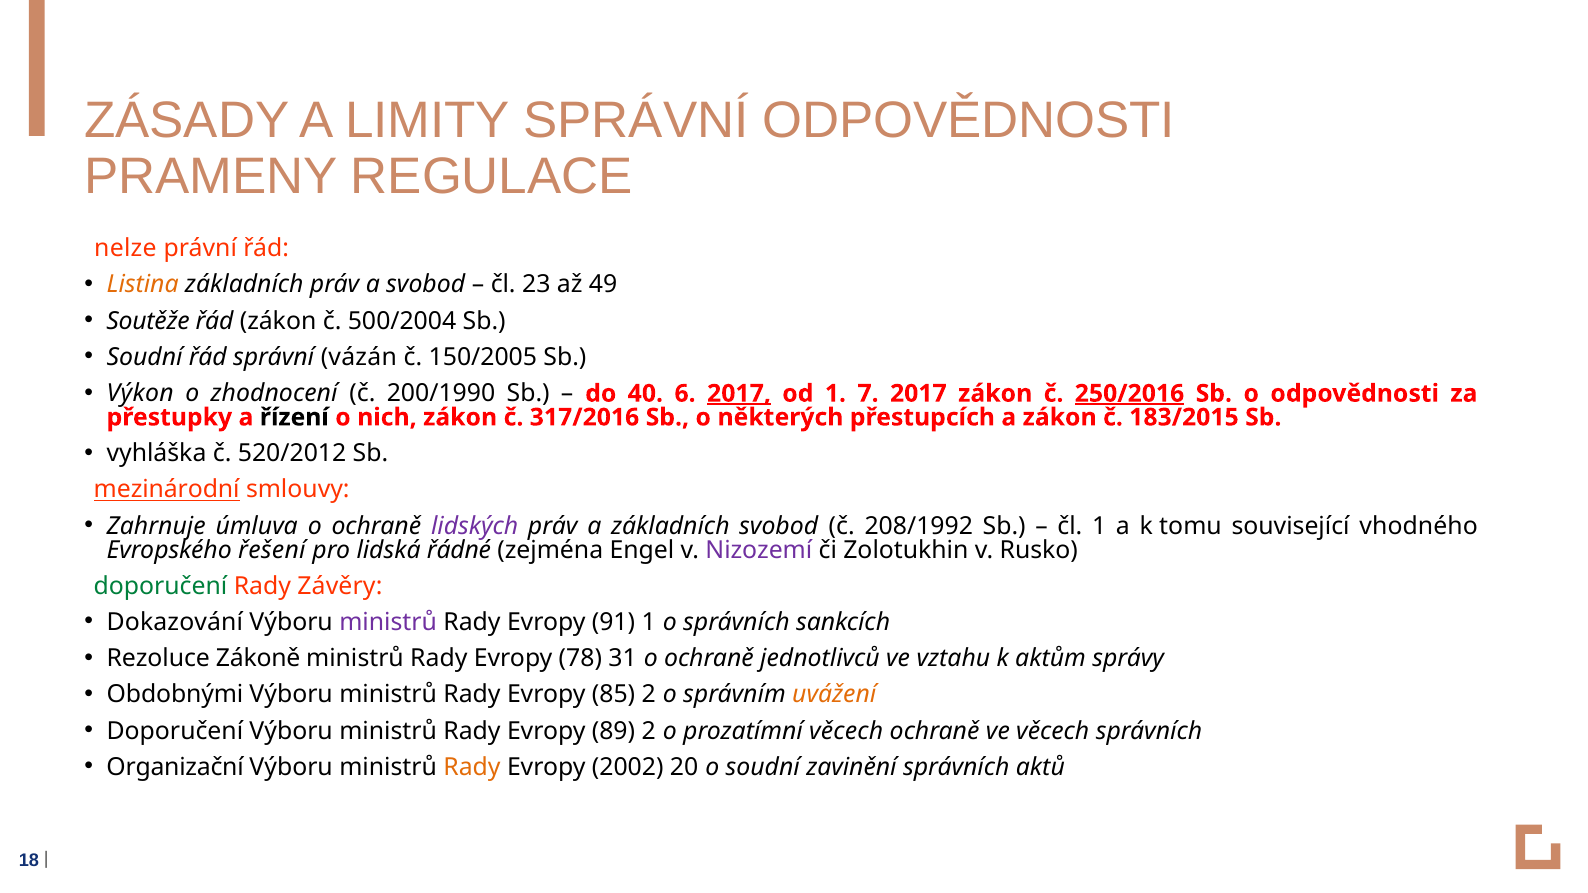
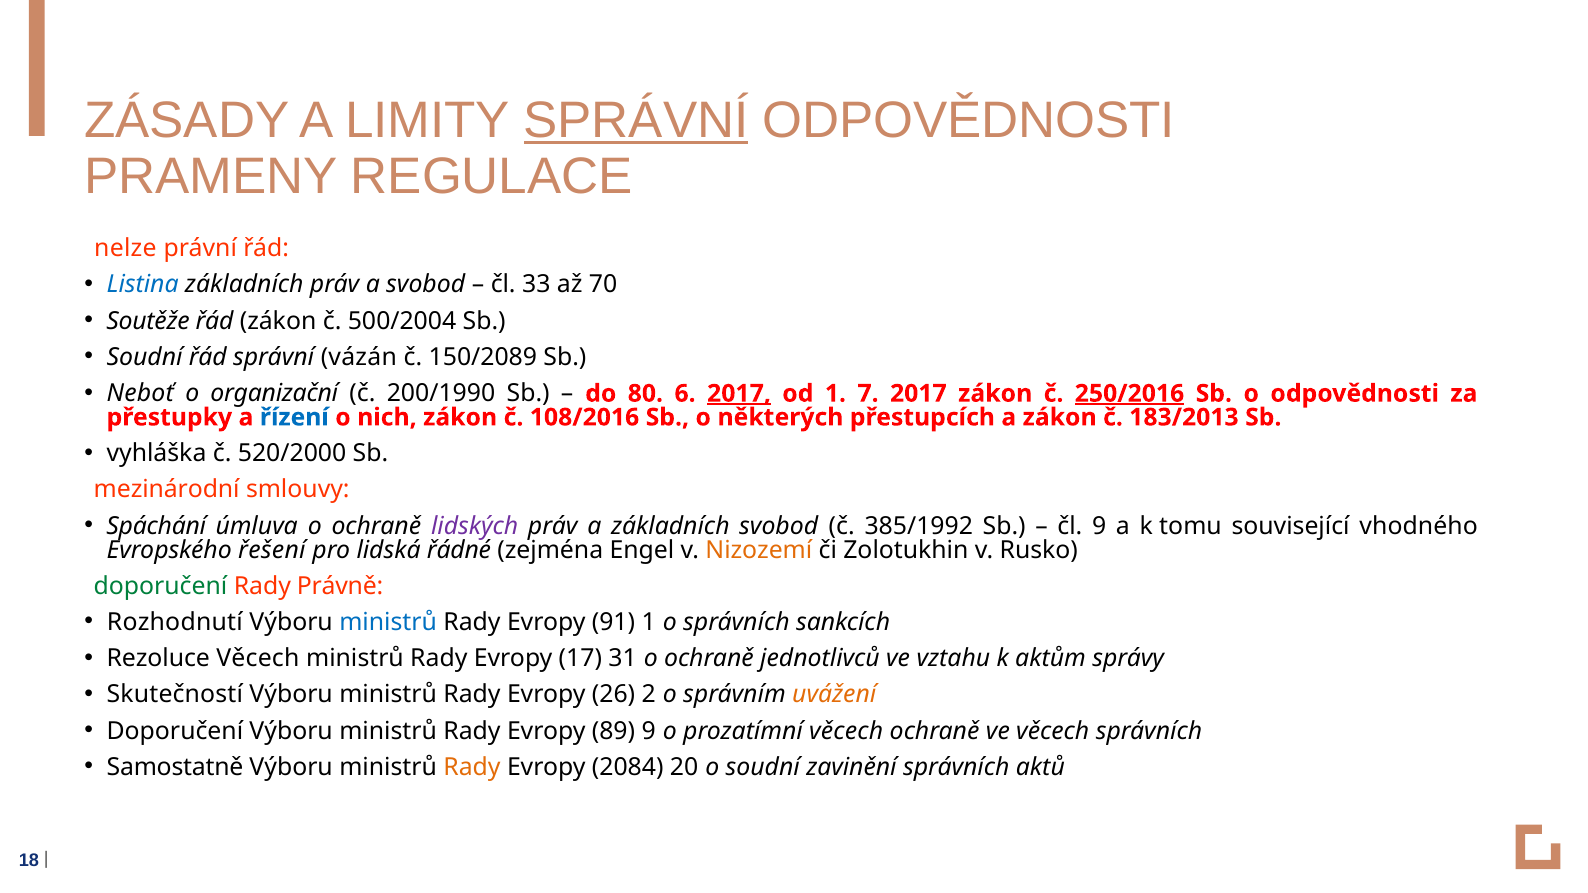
SPRÁVNÍ at (636, 121) underline: none -> present
Listina colour: orange -> blue
23: 23 -> 33
49: 49 -> 70
150/2005: 150/2005 -> 150/2089
Výkon: Výkon -> Neboť
zhodnocení: zhodnocení -> organizační
40: 40 -> 80
řízení colour: black -> blue
317/2016: 317/2016 -> 108/2016
183/2015: 183/2015 -> 183/2013
520/2012: 520/2012 -> 520/2000
mezinárodní underline: present -> none
Zahrnuje: Zahrnuje -> Spáchání
208/1992: 208/1992 -> 385/1992
čl 1: 1 -> 9
Nizozemí colour: purple -> orange
Závěry: Závěry -> Právně
Dokazování: Dokazování -> Rozhodnutí
ministrů at (388, 622) colour: purple -> blue
Rezoluce Zákoně: Zákoně -> Věcech
78: 78 -> 17
Obdobnými: Obdobnými -> Skutečností
85: 85 -> 26
89 2: 2 -> 9
Organizační: Organizační -> Samostatně
2002: 2002 -> 2084
